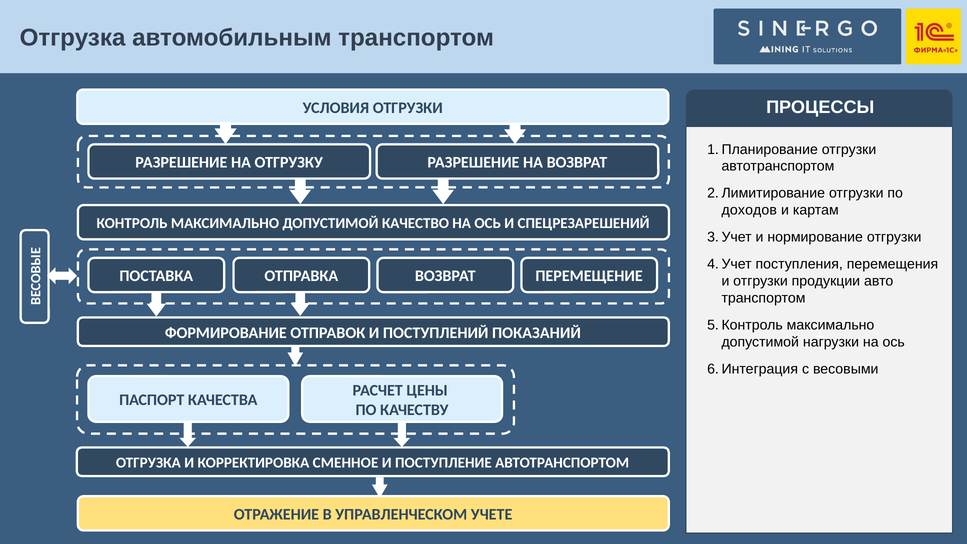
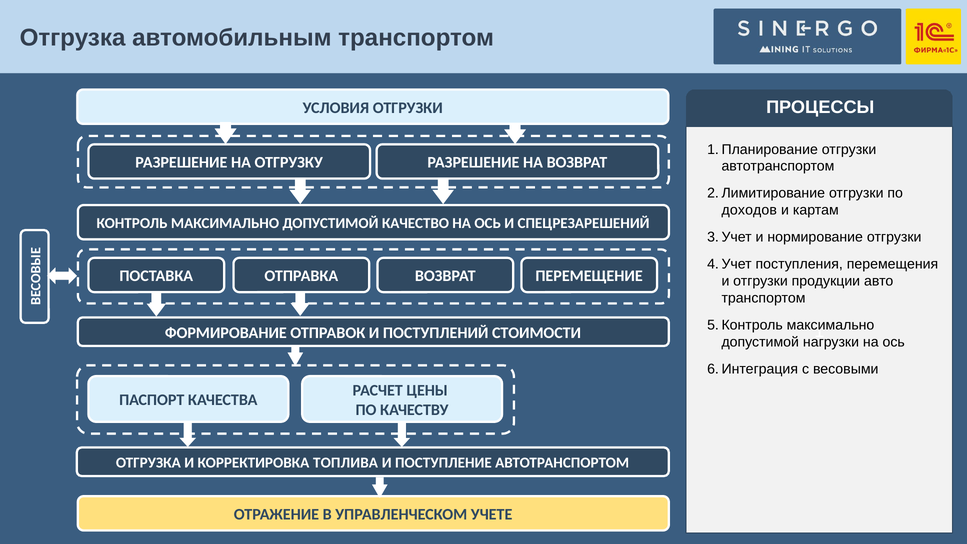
ПОКАЗАНИЙ: ПОКАЗАНИЙ -> СТОИМОСТИ
СМЕННОЕ: СМЕННОЕ -> ТОПЛИВА
